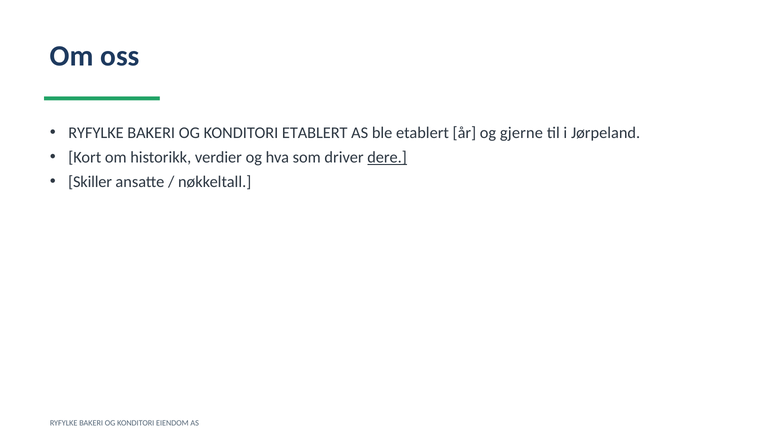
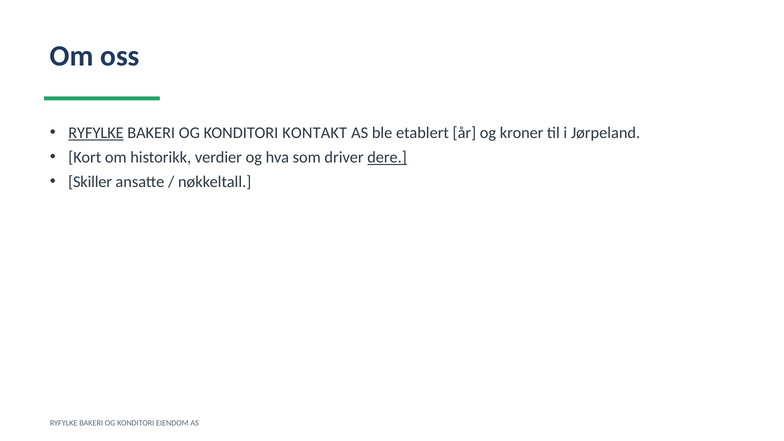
RYFYLKE at (96, 133) underline: none -> present
KONDITORI ETABLERT: ETABLERT -> KONTAKT
gjerne: gjerne -> kroner
